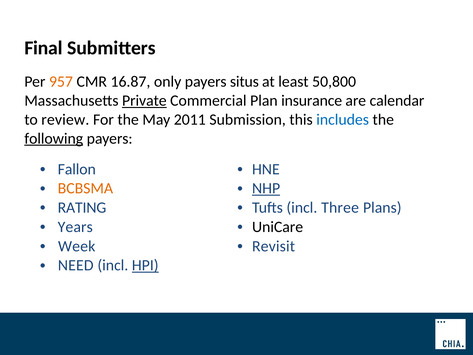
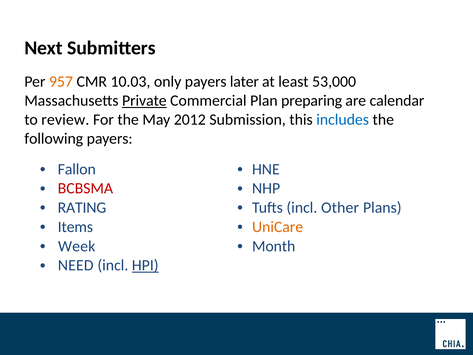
Final: Final -> Next
16.87: 16.87 -> 10.03
situs: situs -> later
50,800: 50,800 -> 53,000
insurance: insurance -> preparing
2011: 2011 -> 2012
following underline: present -> none
BCBSMA colour: orange -> red
NHP underline: present -> none
Three: Three -> Other
Years: Years -> Items
UniCare colour: black -> orange
Revisit: Revisit -> Month
